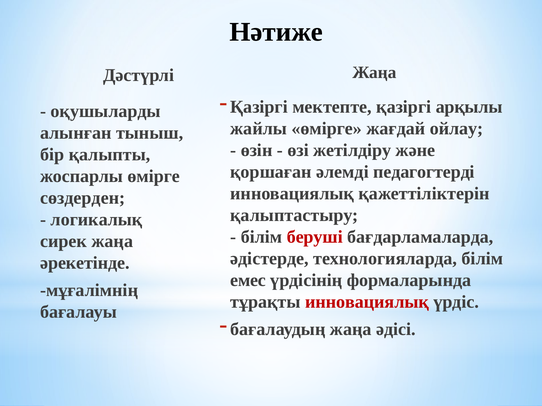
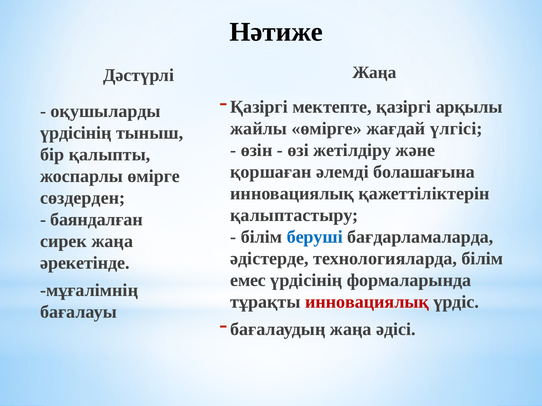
ойлау: ойлау -> үлгісі
алынған at (76, 133): алынған -> үрдісінің
педагогтерді: педагогтерді -> болашағына
логикалық: логикалық -> баяндалған
беруші colour: red -> blue
